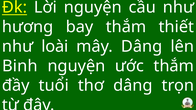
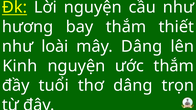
Binh: Binh -> Kinh
